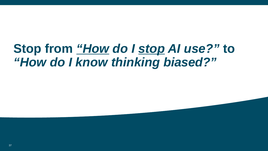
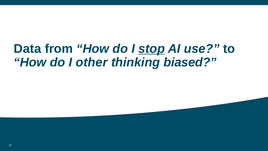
Stop at (27, 49): Stop -> Data
How at (93, 49) underline: present -> none
know: know -> other
